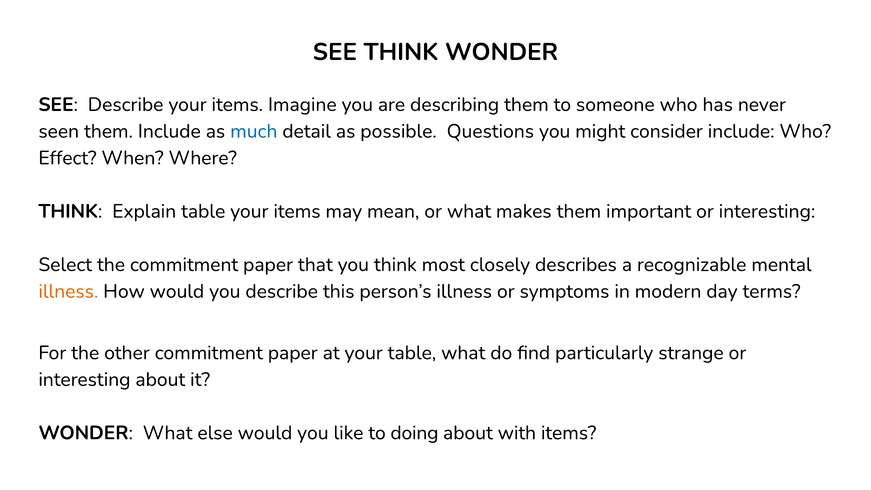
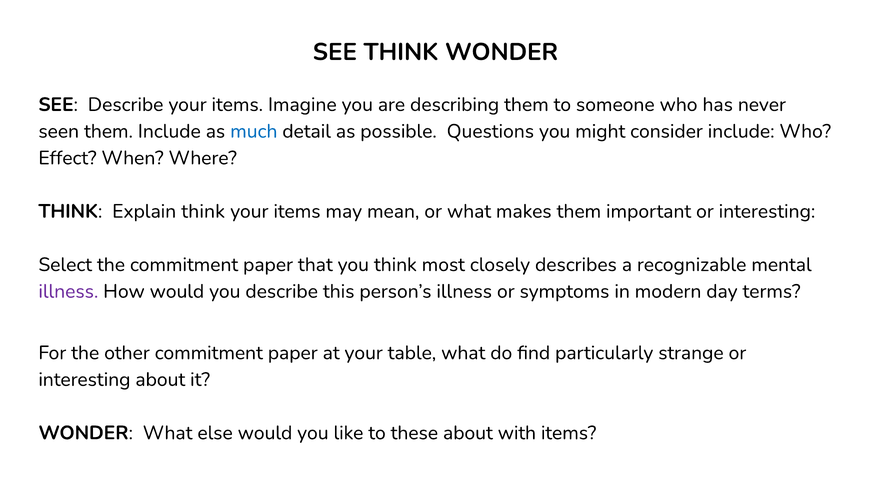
Explain table: table -> think
illness at (68, 291) colour: orange -> purple
doing: doing -> these
